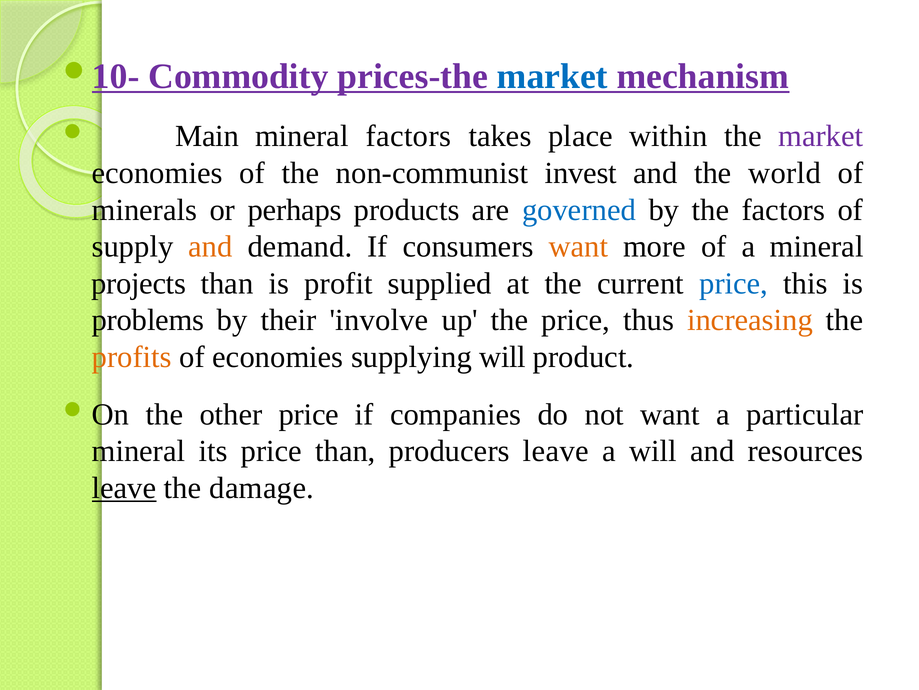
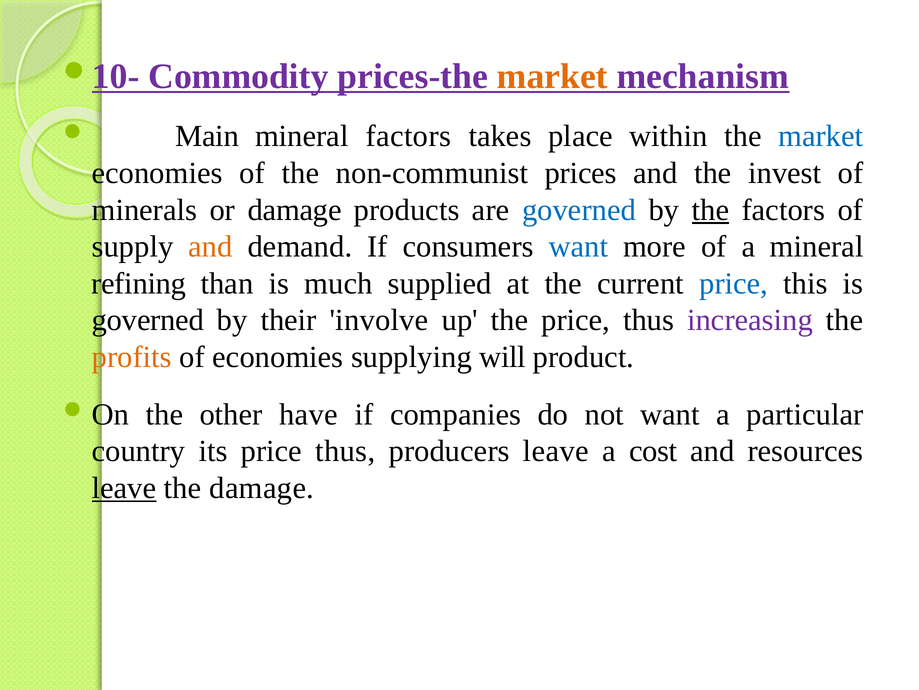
market at (552, 76) colour: blue -> orange
market at (821, 136) colour: purple -> blue
invest: invest -> prices
world: world -> invest
or perhaps: perhaps -> damage
the at (710, 210) underline: none -> present
want at (578, 246) colour: orange -> blue
projects: projects -> refining
profit: profit -> much
problems at (148, 320): problems -> governed
increasing colour: orange -> purple
other price: price -> have
mineral at (139, 451): mineral -> country
its price than: than -> thus
a will: will -> cost
